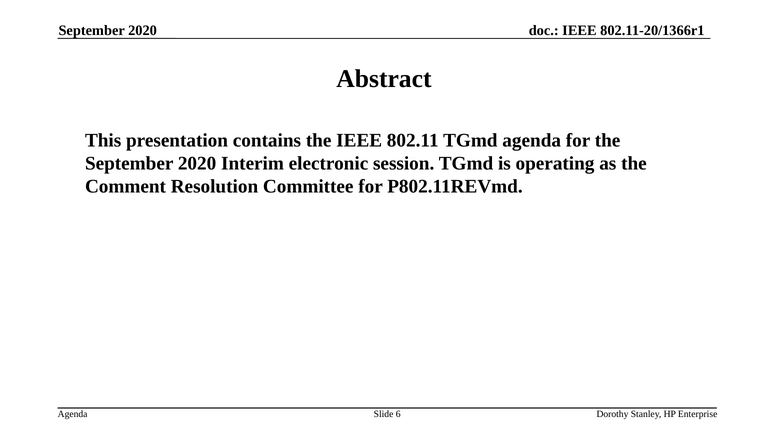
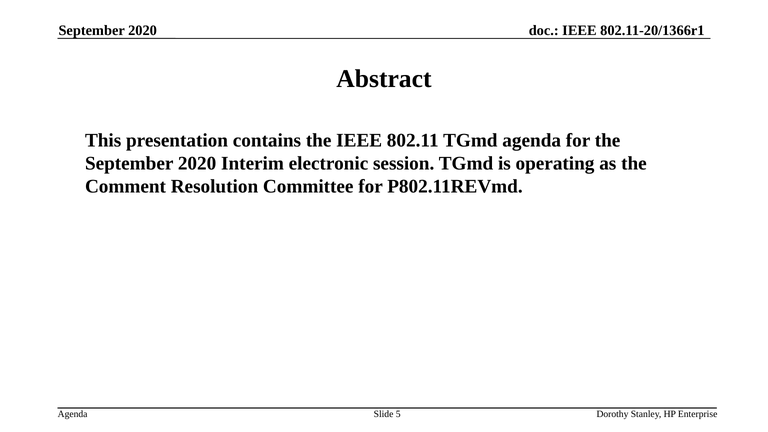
6: 6 -> 5
